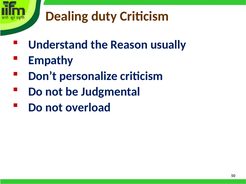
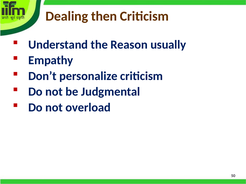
duty: duty -> then
